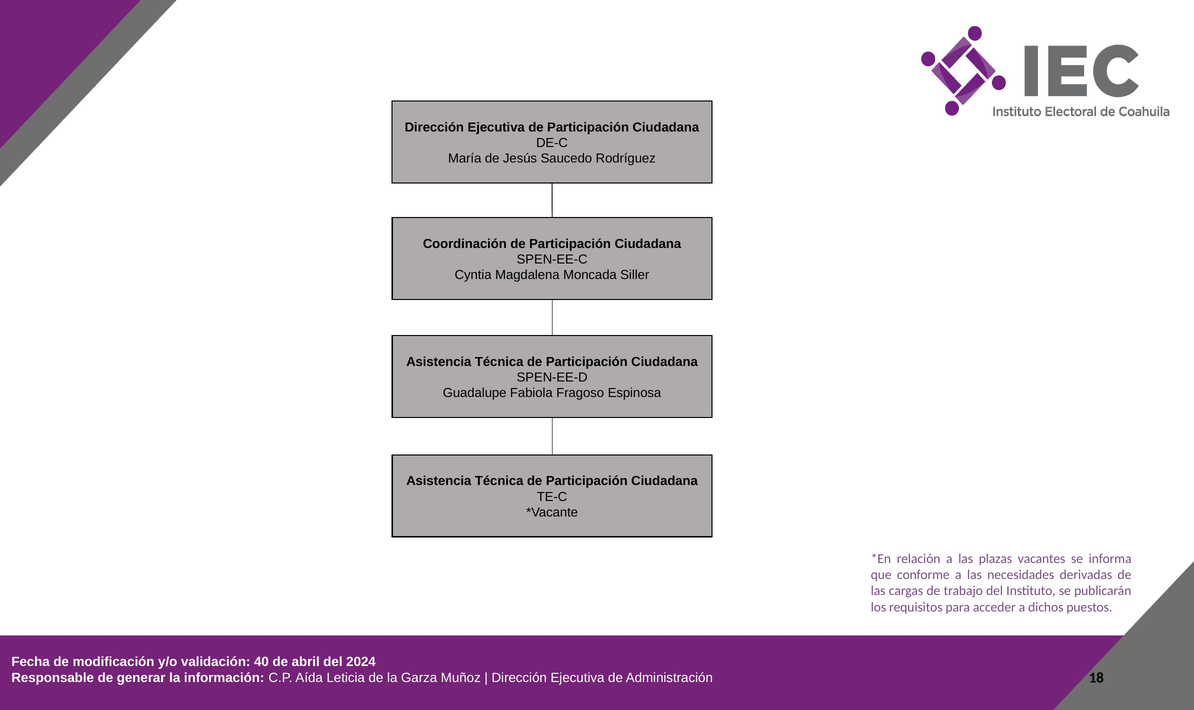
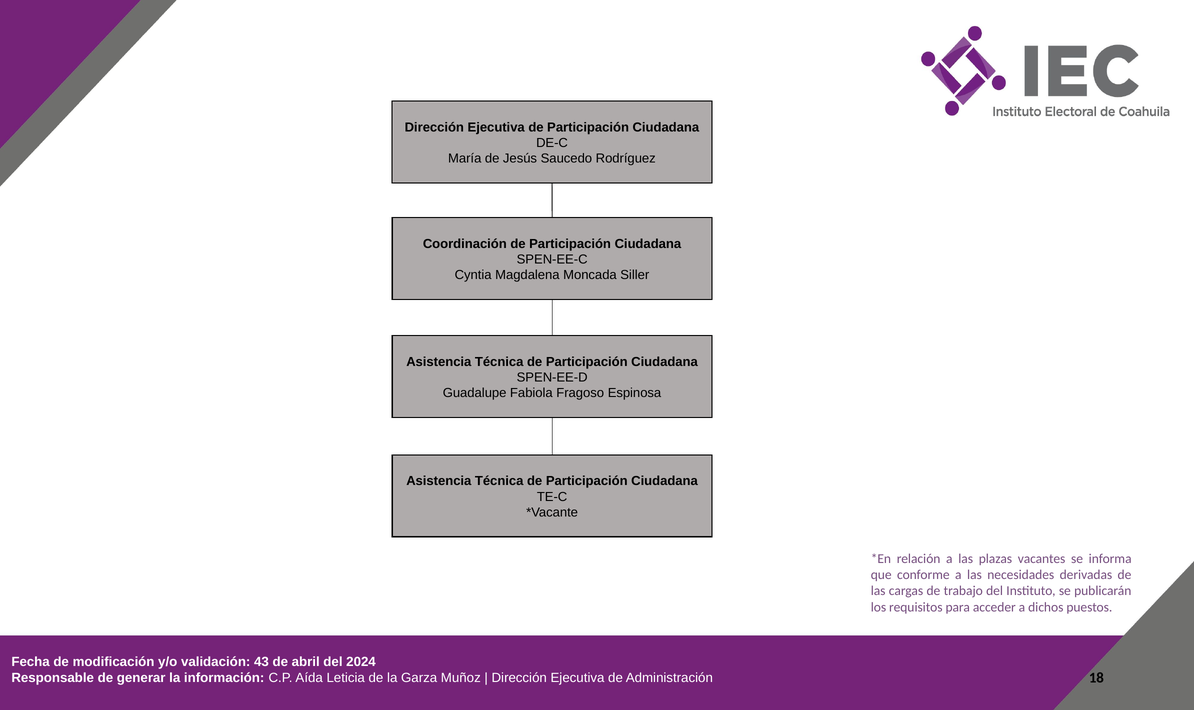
40: 40 -> 43
